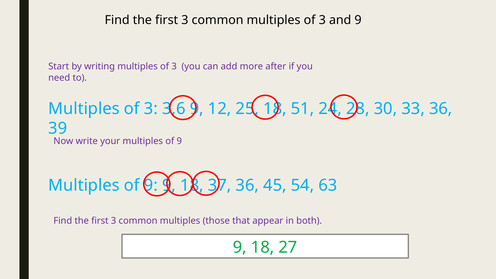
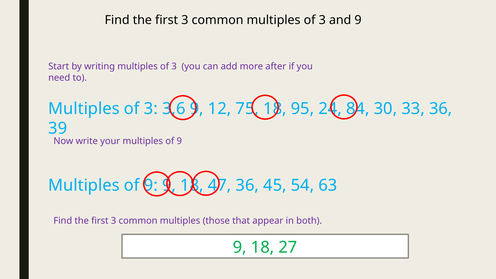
25: 25 -> 75
51: 51 -> 95
28: 28 -> 84
37: 37 -> 47
